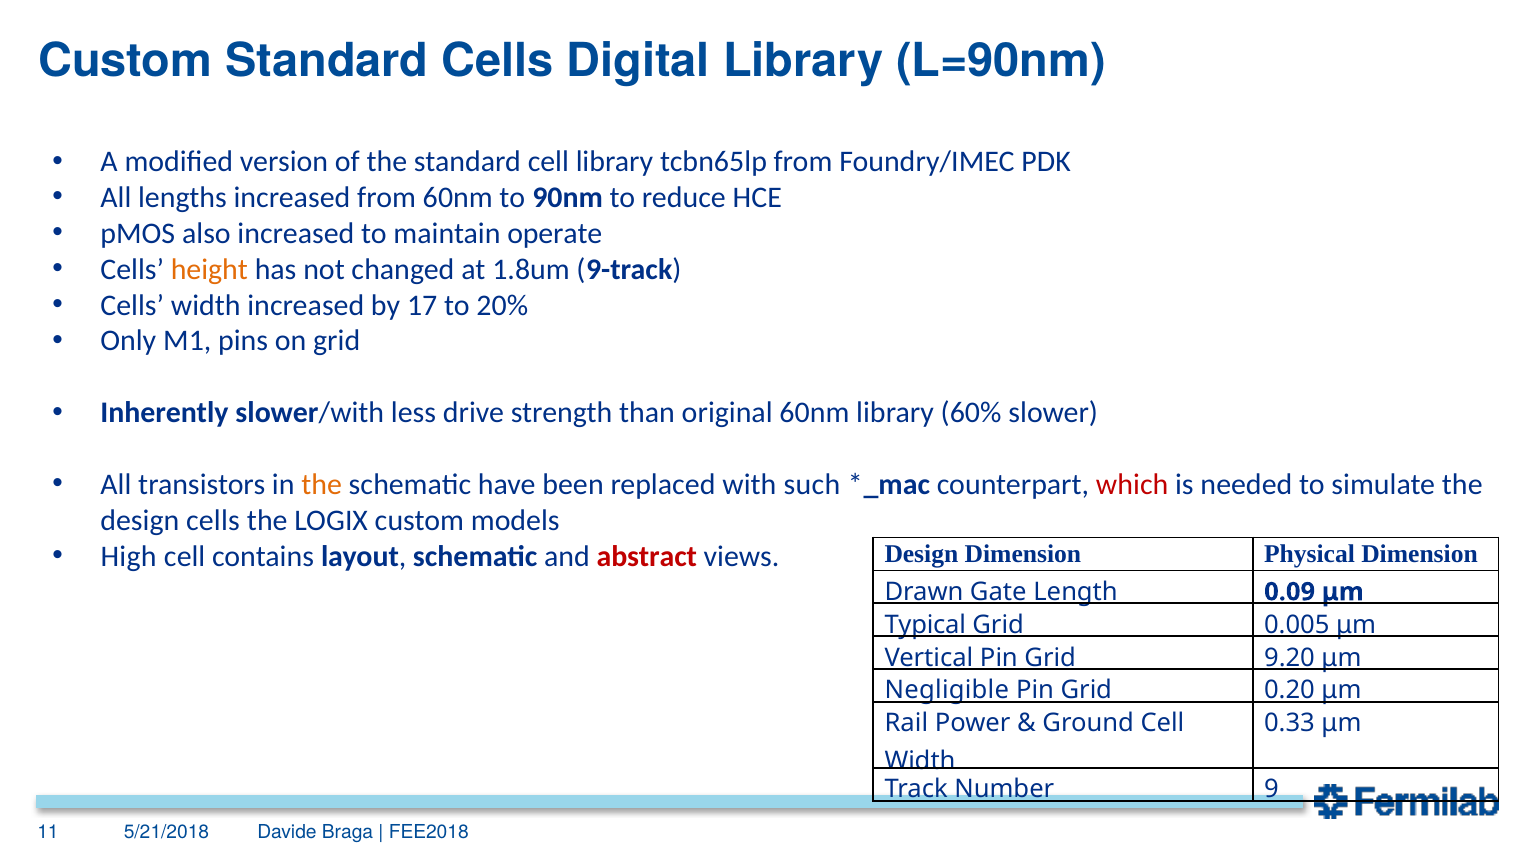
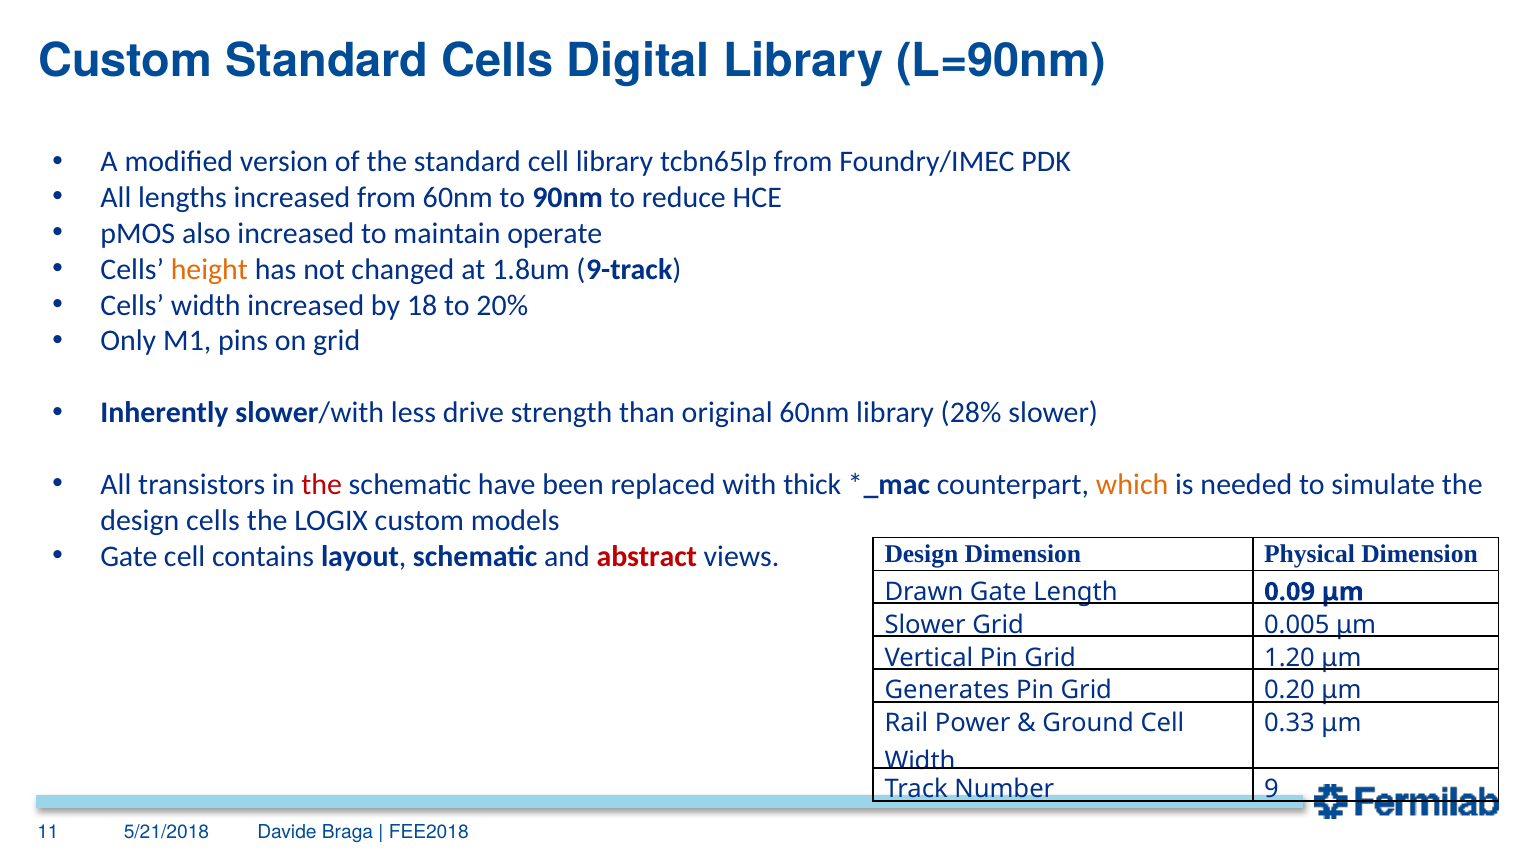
17: 17 -> 18
60%: 60% -> 28%
the at (322, 485) colour: orange -> red
such: such -> thick
which colour: red -> orange
High at (129, 557): High -> Gate
Typical at (925, 625): Typical -> Slower
9.20: 9.20 -> 1.20
Negligible: Negligible -> Generates
